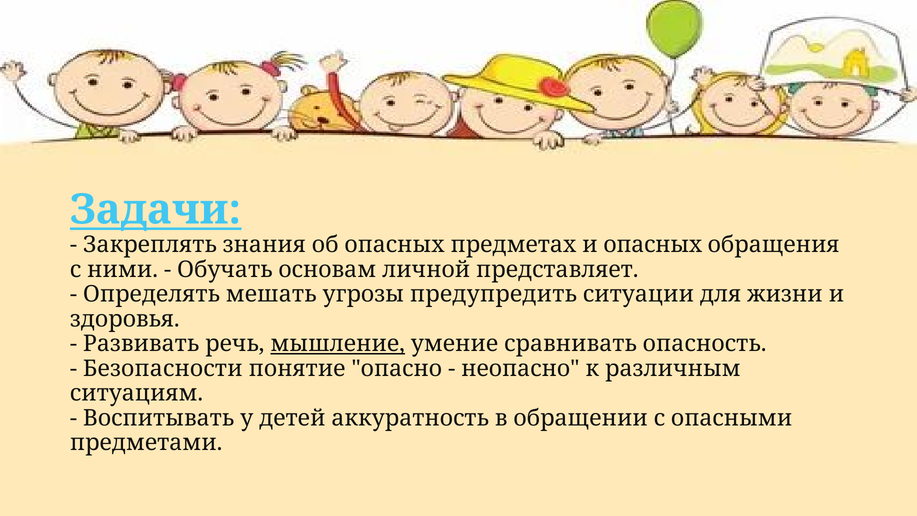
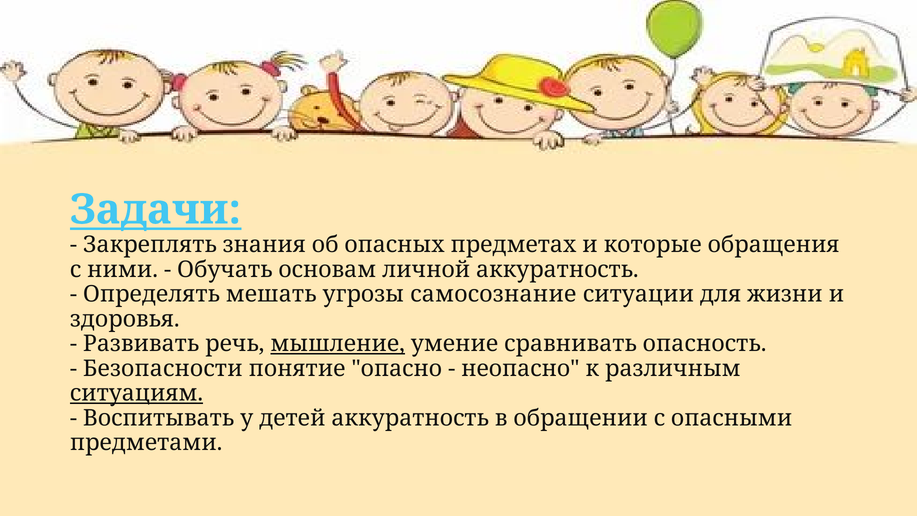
и опасных: опасных -> которые
личной представляет: представляет -> аккуратность
предупредить: предупредить -> самосознание
ситуациям underline: none -> present
